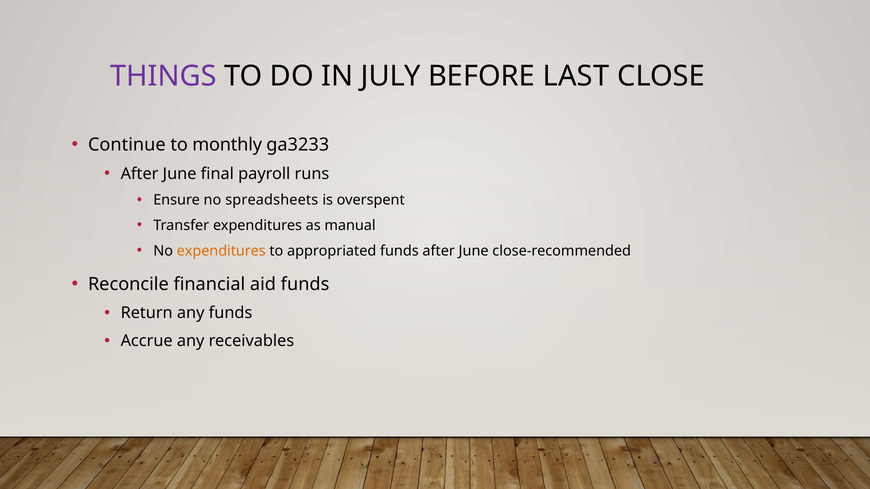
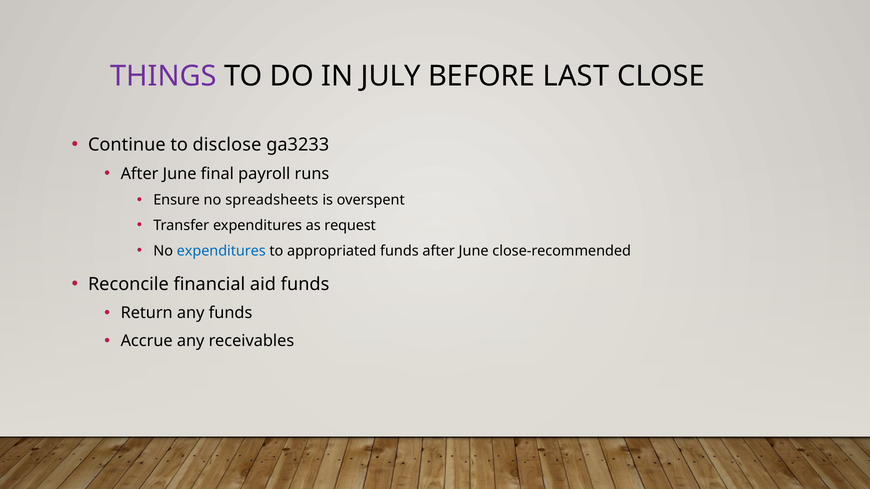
monthly: monthly -> disclose
manual: manual -> request
expenditures at (221, 251) colour: orange -> blue
